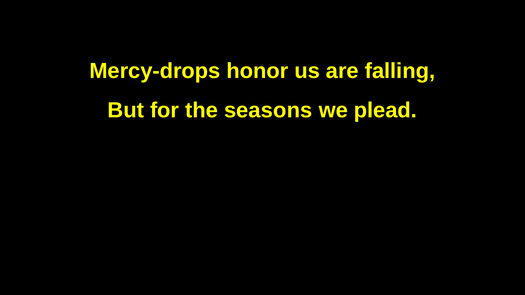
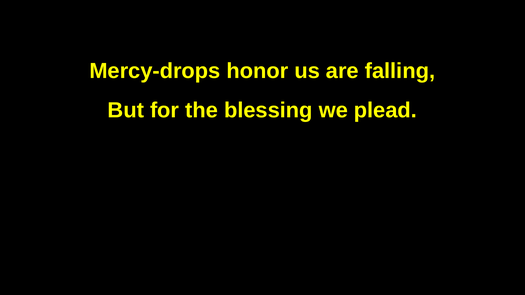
seasons: seasons -> blessing
